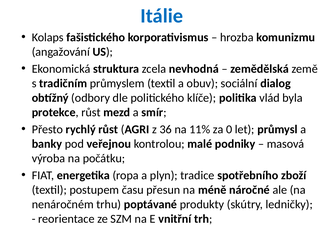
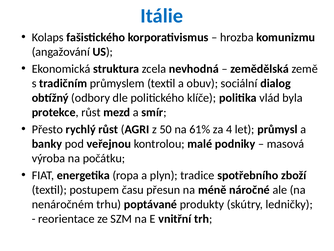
36: 36 -> 50
11%: 11% -> 61%
0: 0 -> 4
